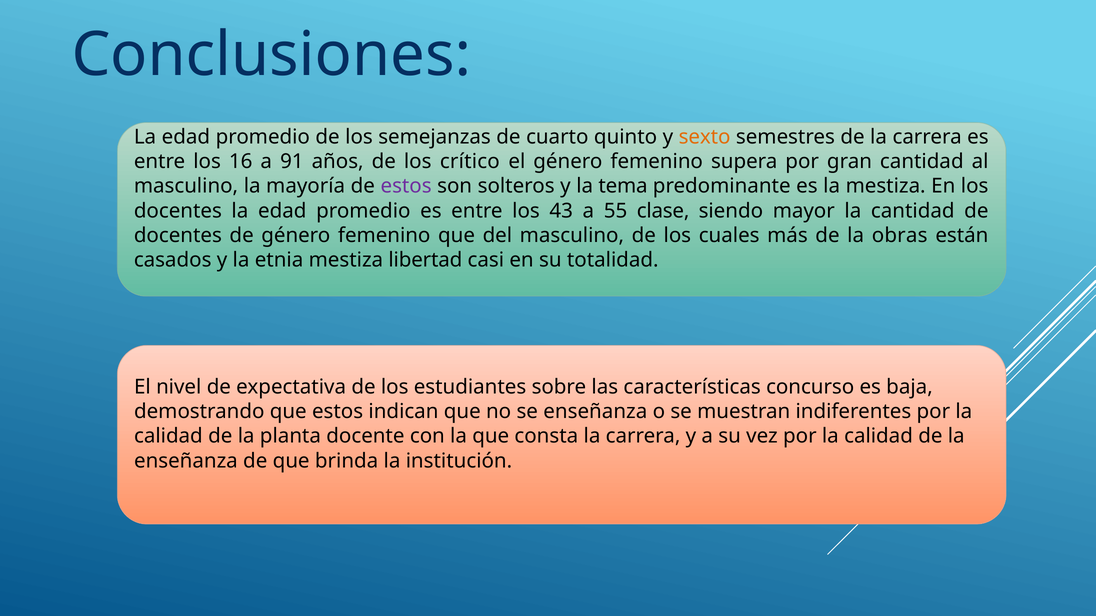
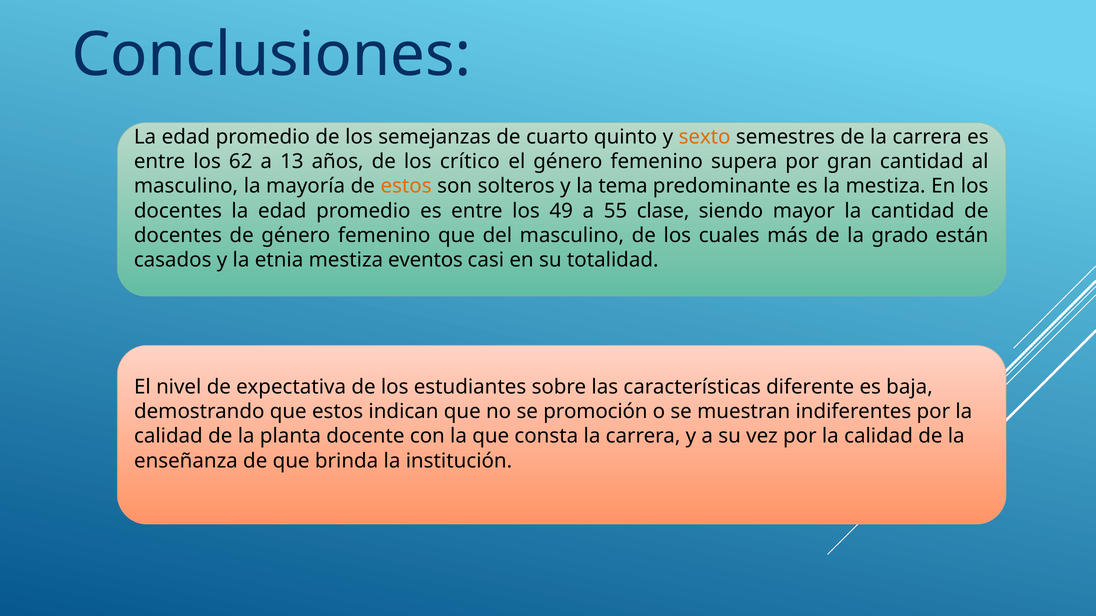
16: 16 -> 62
91: 91 -> 13
estos at (406, 186) colour: purple -> orange
43: 43 -> 49
obras: obras -> grado
libertad: libertad -> eventos
concurso: concurso -> diferente
se enseñanza: enseñanza -> promoción
